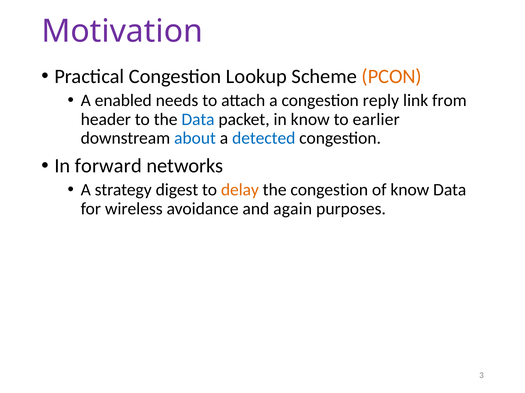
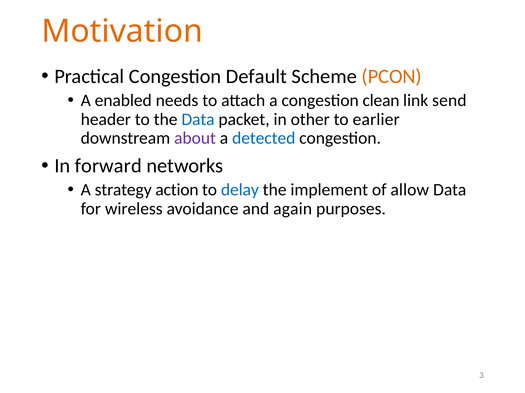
Motivation colour: purple -> orange
Lookup: Lookup -> Default
reply: reply -> clean
from: from -> send
in know: know -> other
about colour: blue -> purple
digest: digest -> action
delay colour: orange -> blue
the congestion: congestion -> implement
of know: know -> allow
